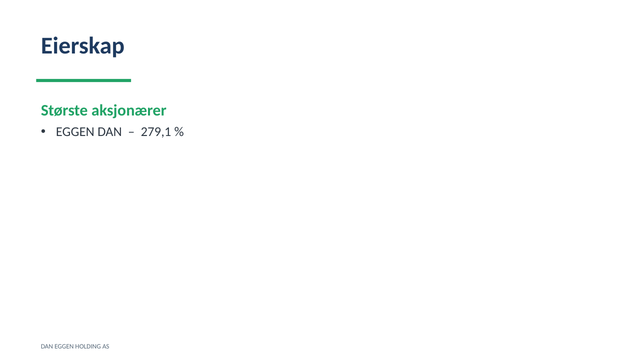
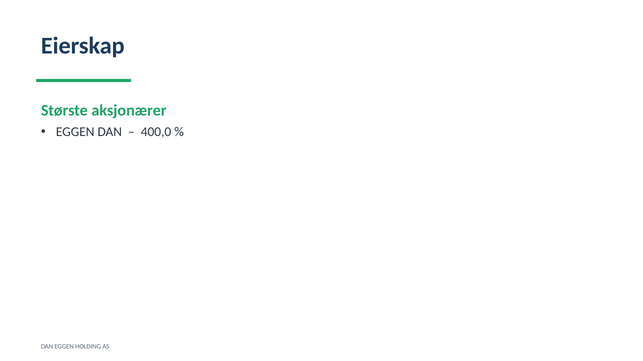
279,1: 279,1 -> 400,0
